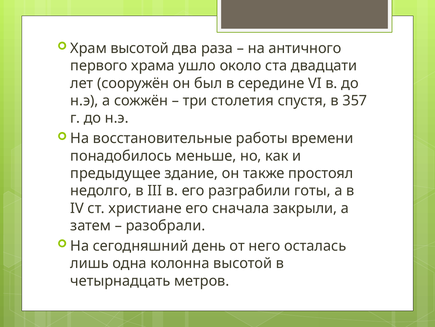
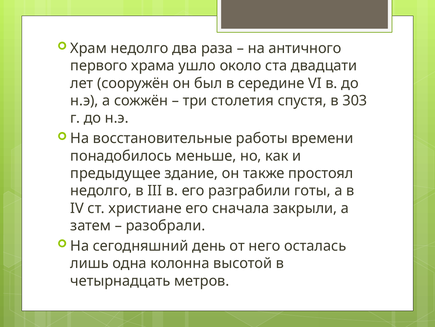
Храм высотой: высотой -> недолго
357: 357 -> 303
